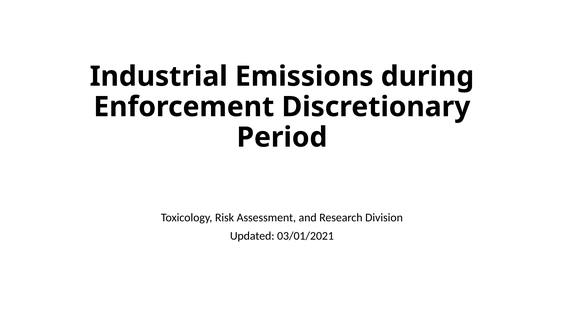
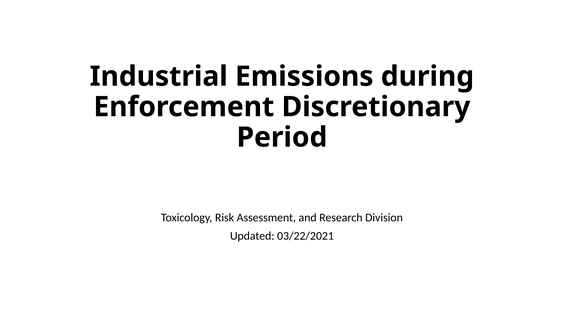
03/01/2021: 03/01/2021 -> 03/22/2021
